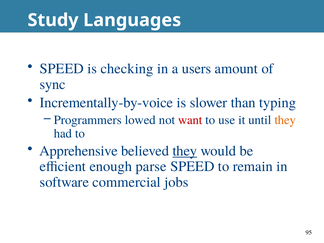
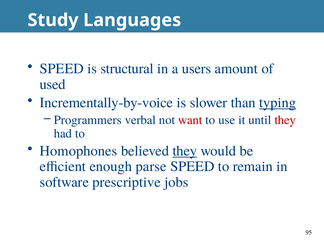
checking: checking -> structural
sync: sync -> used
typing underline: none -> present
lowed: lowed -> verbal
they at (285, 120) colour: orange -> red
Apprehensive: Apprehensive -> Homophones
commercial: commercial -> prescriptive
